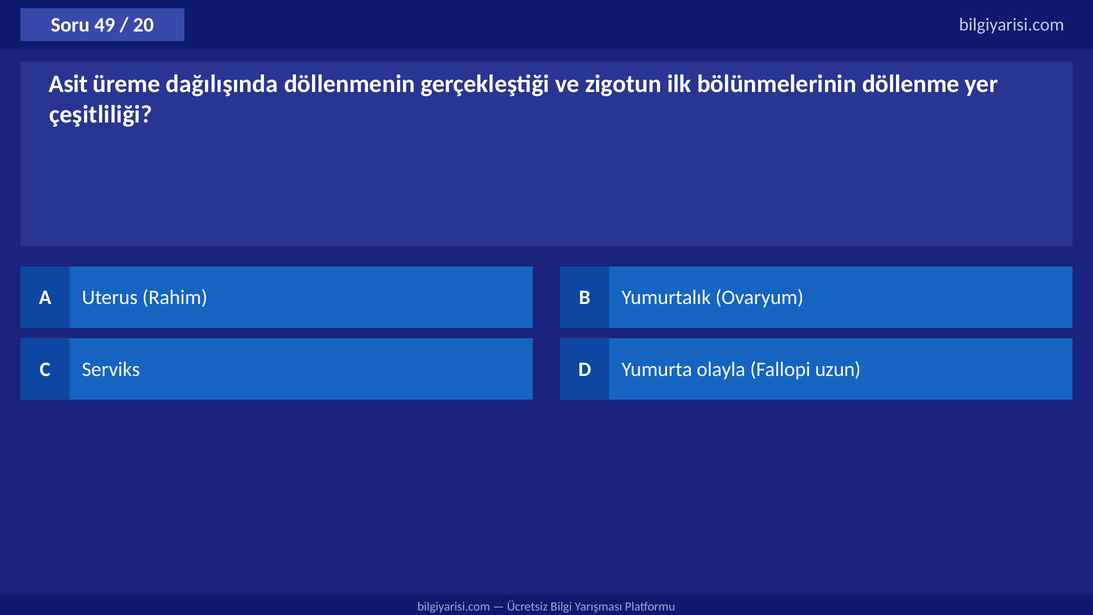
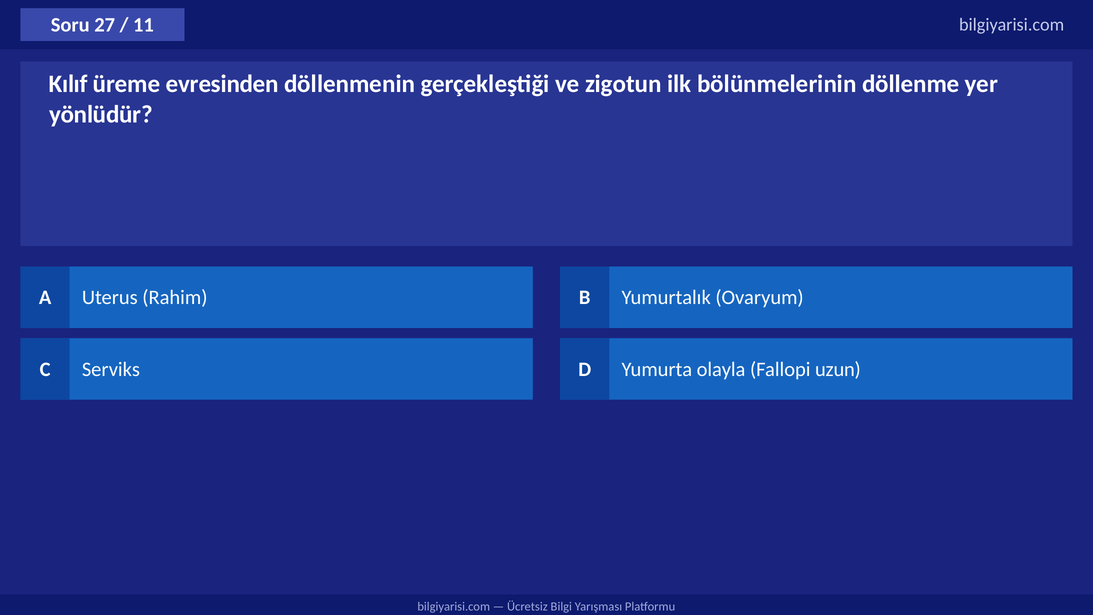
49: 49 -> 27
20: 20 -> 11
Asit: Asit -> Kılıf
dağılışında: dağılışında -> evresinden
çeşitliliği: çeşitliliği -> yönlüdür
